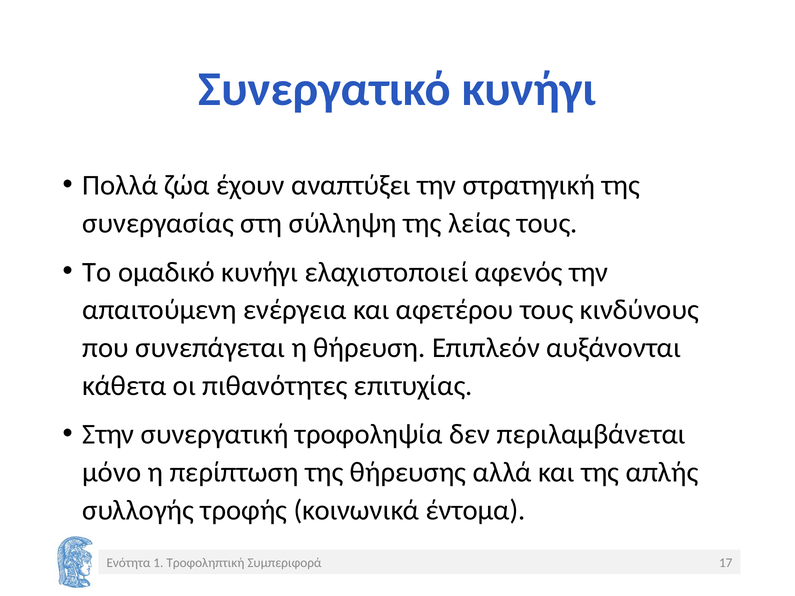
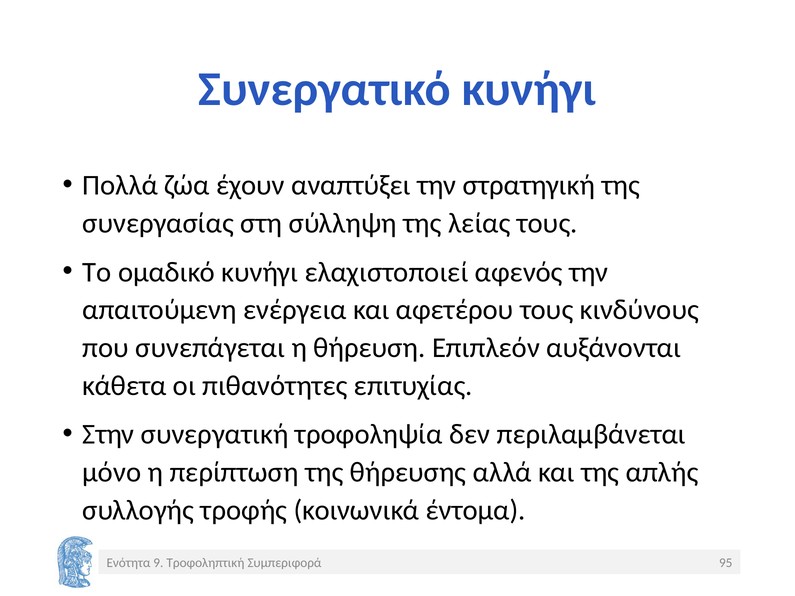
1: 1 -> 9
17: 17 -> 95
